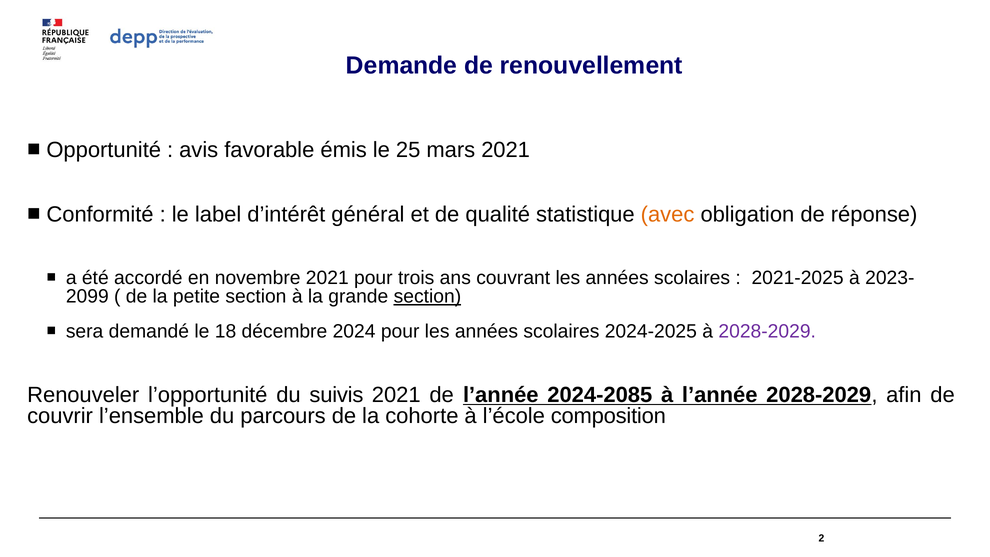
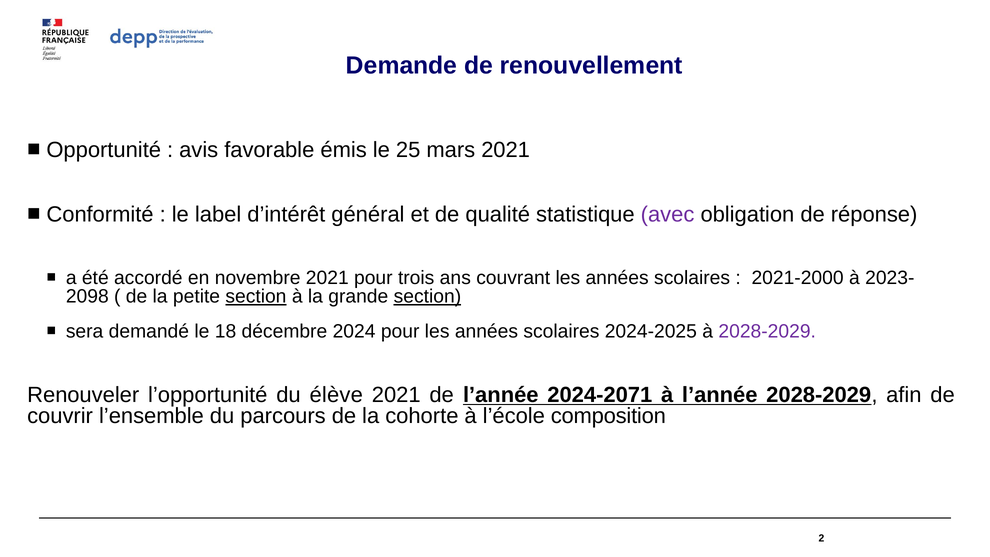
avec colour: orange -> purple
2021-2025: 2021-2025 -> 2021-2000
2099: 2099 -> 2098
section at (256, 296) underline: none -> present
suivis: suivis -> élève
2024-2085: 2024-2085 -> 2024-2071
